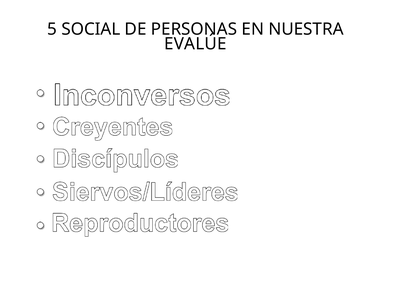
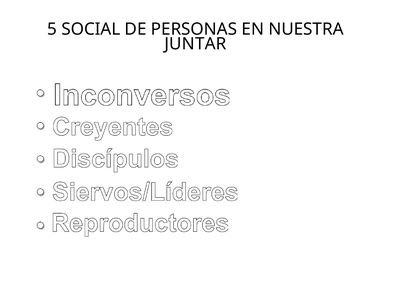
EVALÚE: EVALÚE -> JUNTAR
